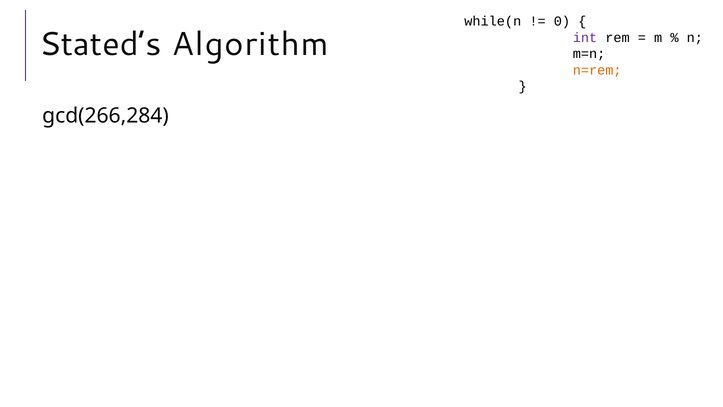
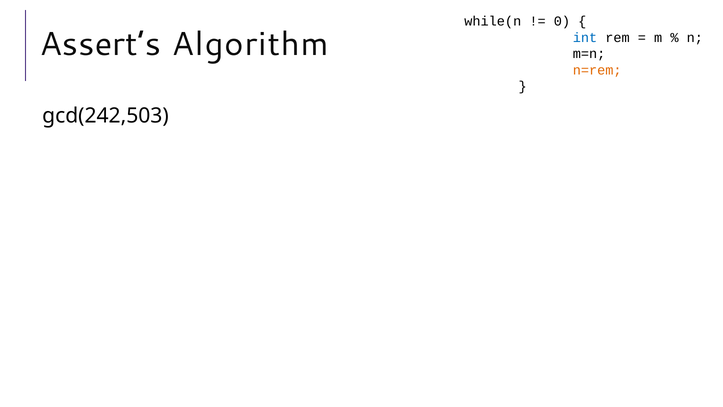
Stated’s: Stated’s -> Assert’s
int colour: purple -> blue
gcd(266,284: gcd(266,284 -> gcd(242,503
